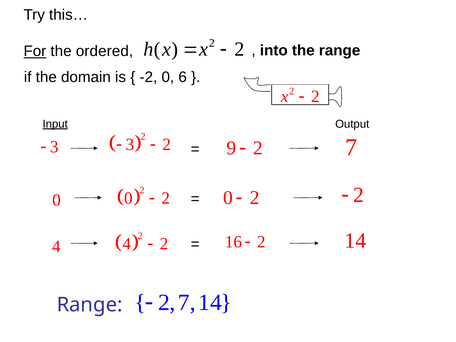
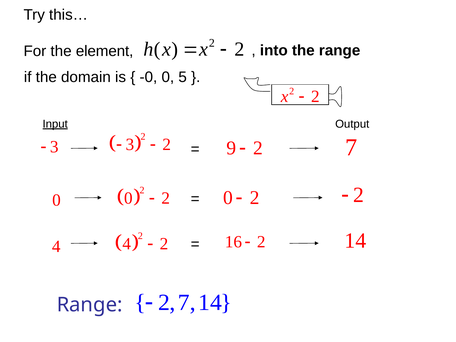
For underline: present -> none
ordered: ordered -> element
-2: -2 -> -0
6: 6 -> 5
